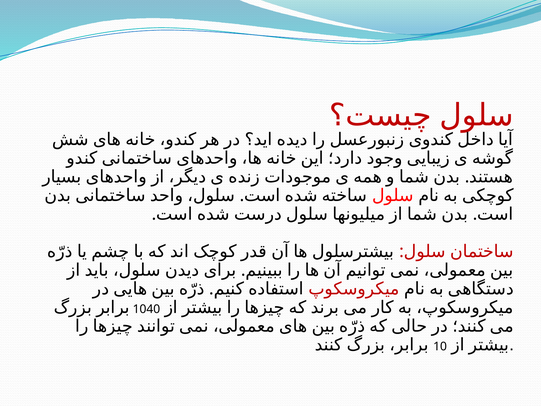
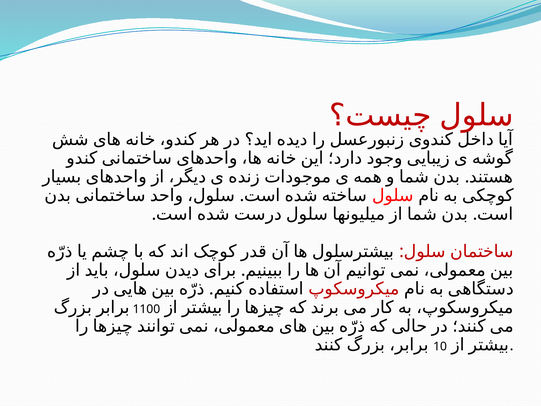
1040: 1040 -> 1100
